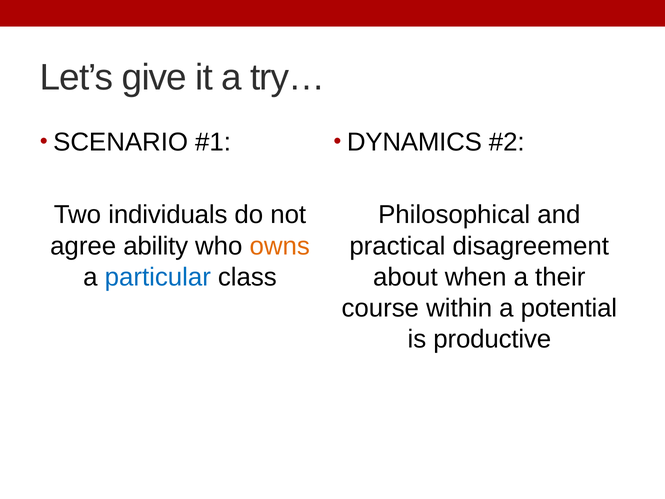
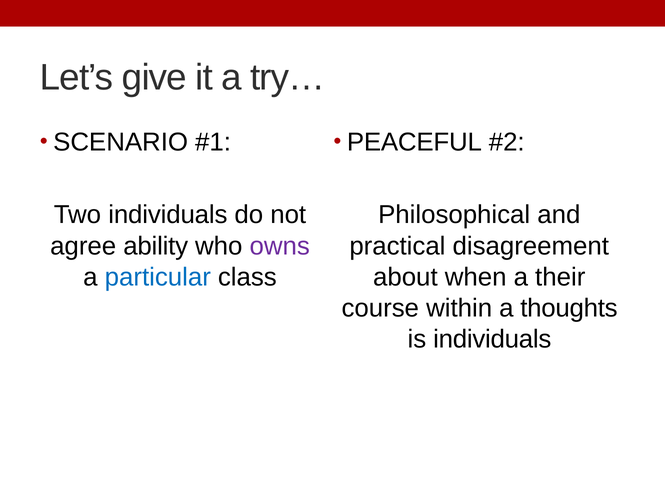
DYNAMICS: DYNAMICS -> PEACEFUL
owns colour: orange -> purple
potential: potential -> thoughts
is productive: productive -> individuals
